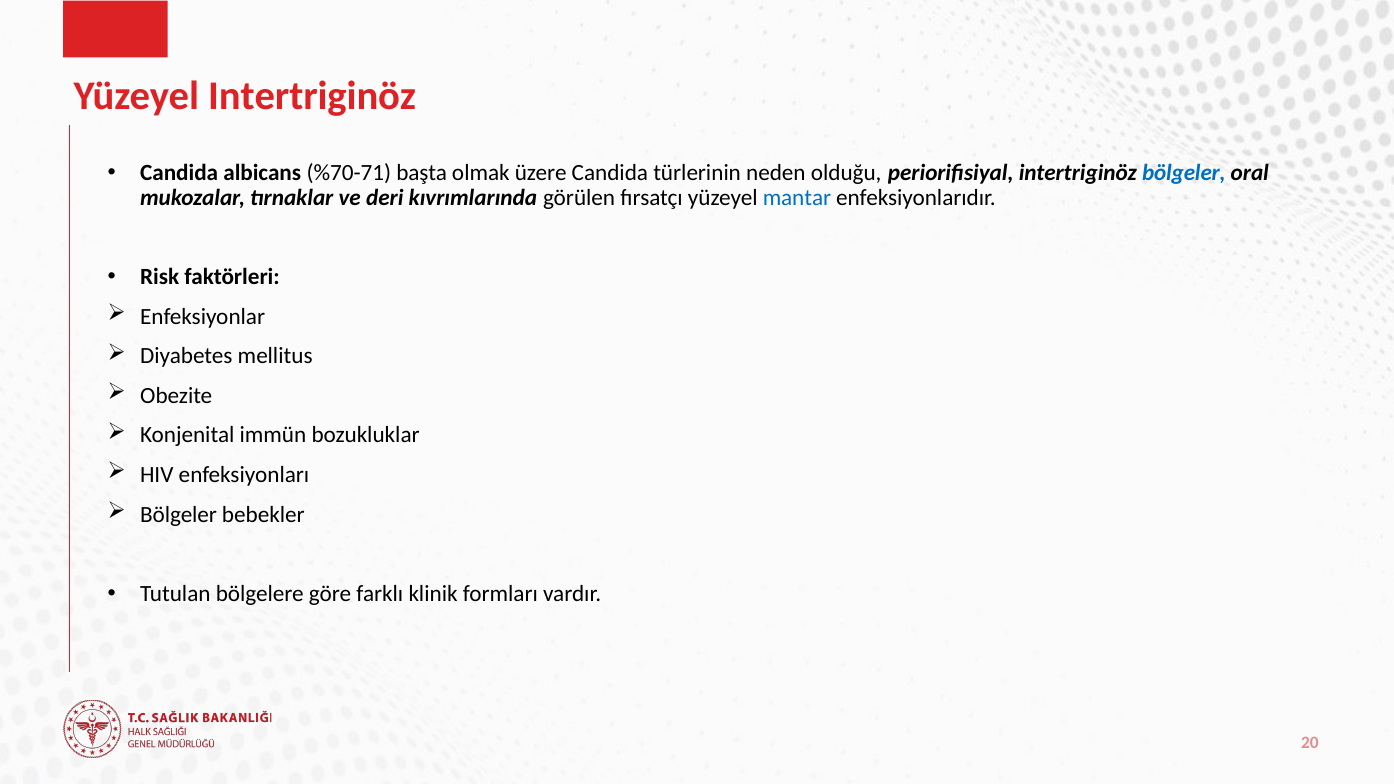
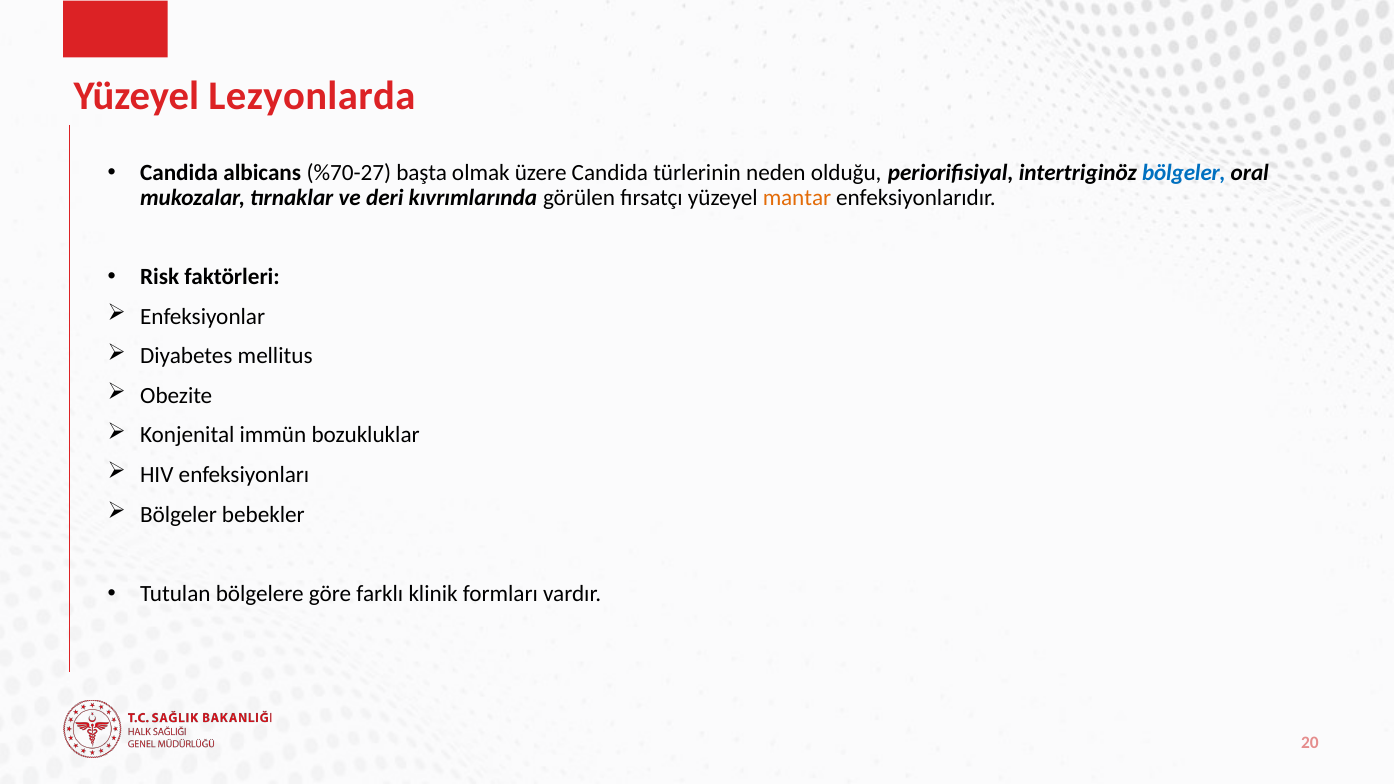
Yüzeyel Intertriginöz: Intertriginöz -> Lezyonlarda
%70-71: %70-71 -> %70-27
mantar colour: blue -> orange
